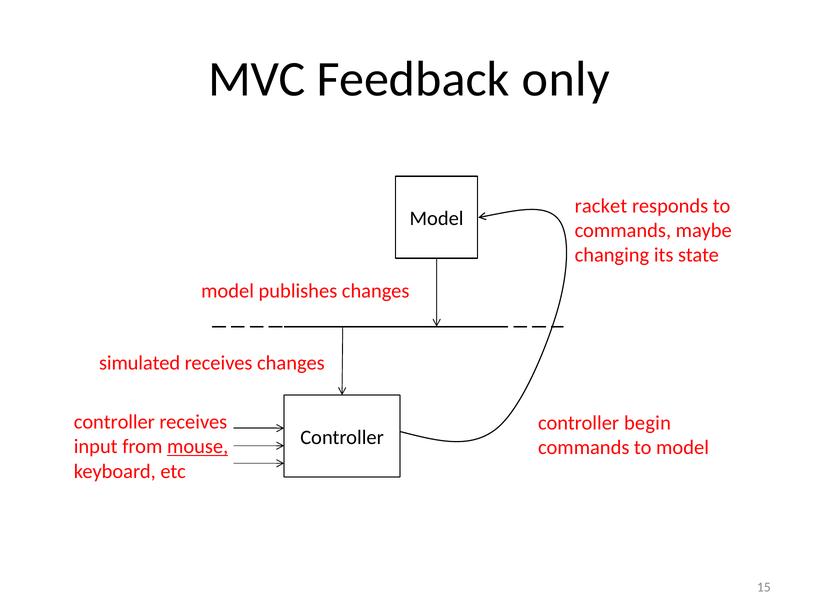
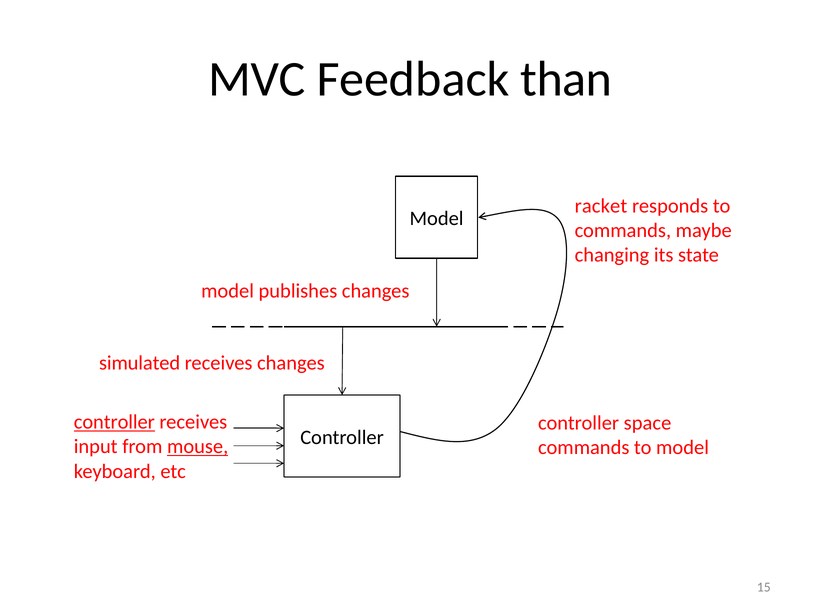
only: only -> than
controller at (114, 422) underline: none -> present
begin: begin -> space
